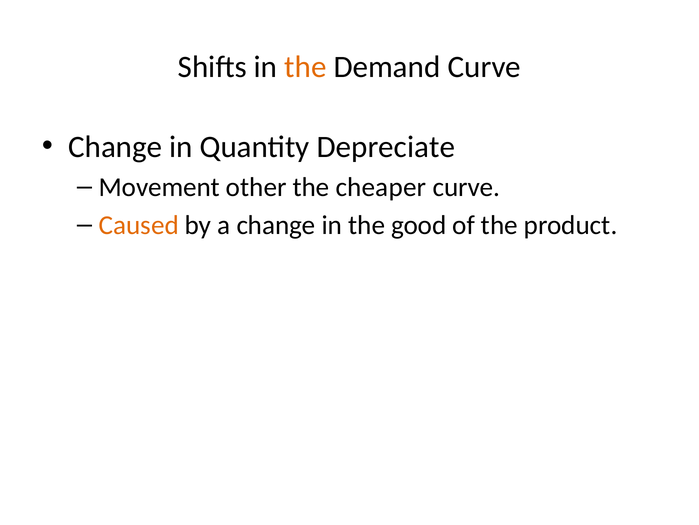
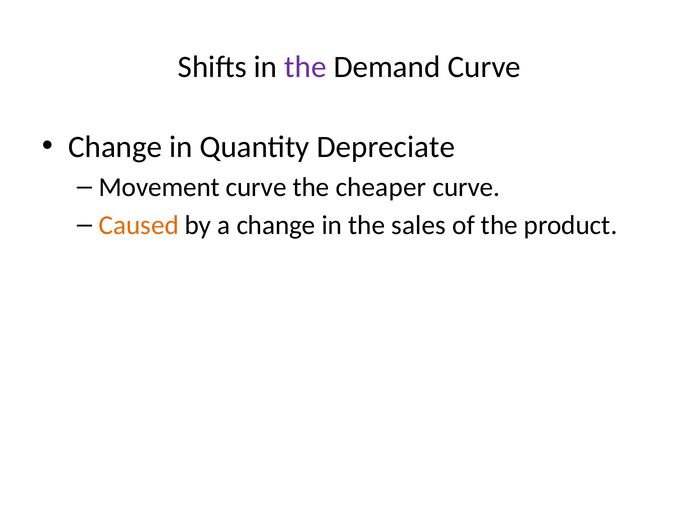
the at (305, 67) colour: orange -> purple
Movement other: other -> curve
good: good -> sales
